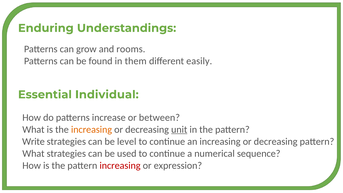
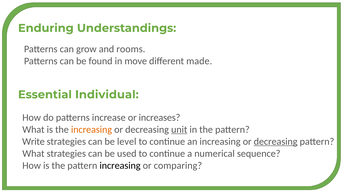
them: them -> move
easily: easily -> made
between: between -> increases
decreasing at (276, 141) underline: none -> present
increasing at (120, 165) colour: red -> black
expression: expression -> comparing
